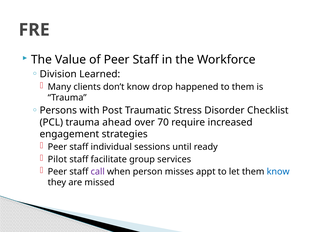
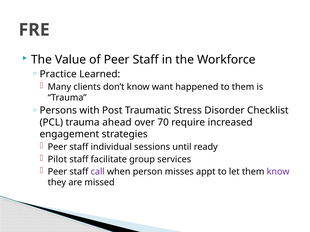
Division: Division -> Practice
drop: drop -> want
know at (278, 172) colour: blue -> purple
